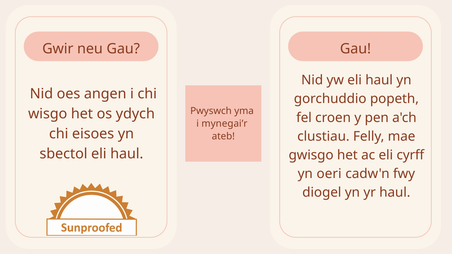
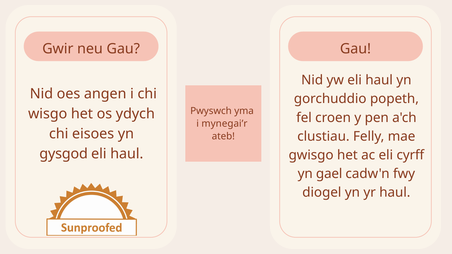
sbectol: sbectol -> gysgod
oeri: oeri -> gael
